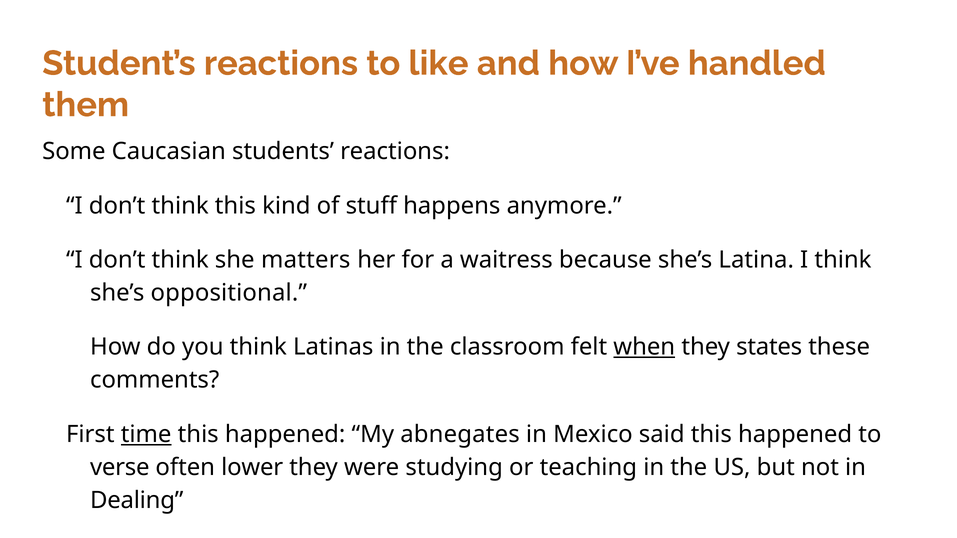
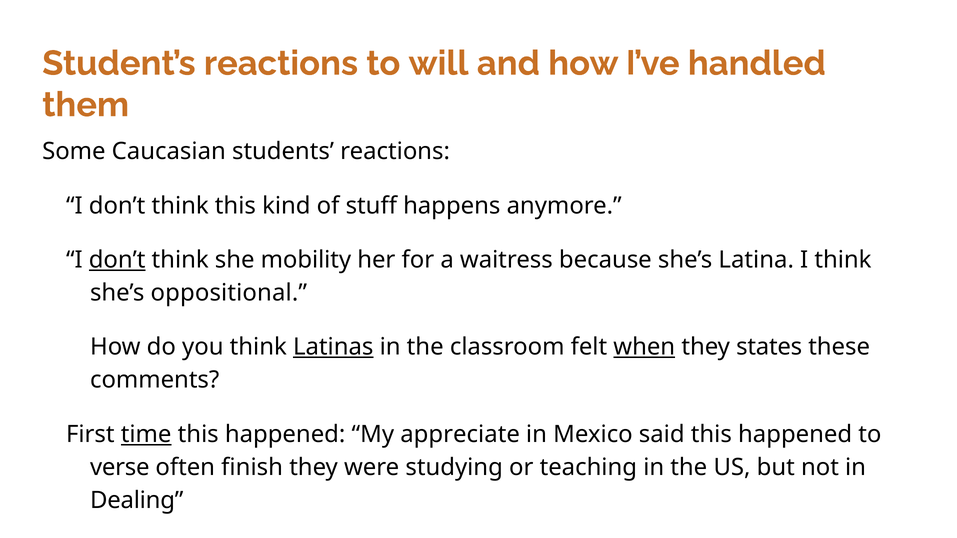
to like: like -> will
don’t at (117, 260) underline: none -> present
matters: matters -> mobility
Latinas at (333, 347) underline: none -> present
abnegates: abnegates -> appreciate
lower: lower -> finish
